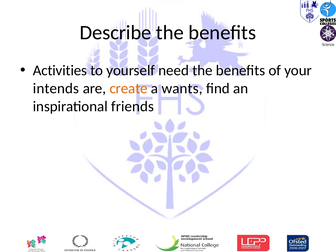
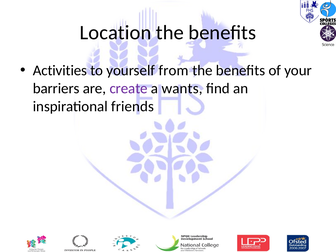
Describe: Describe -> Location
need: need -> from
intends: intends -> barriers
create colour: orange -> purple
